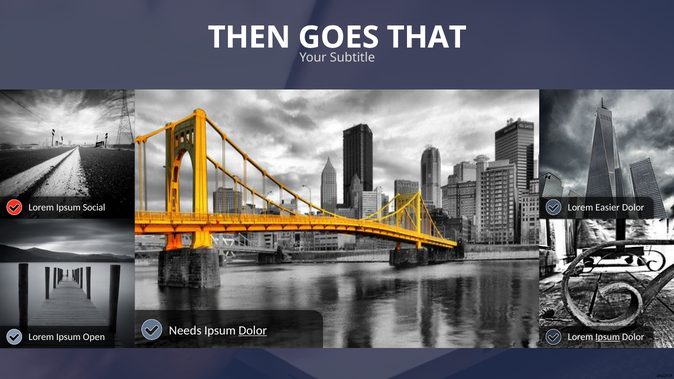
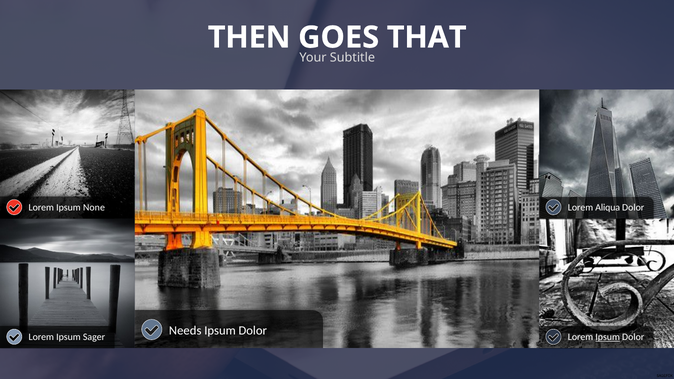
Social: Social -> None
Easier: Easier -> Aliqua
Dolor at (253, 330) underline: present -> none
Open: Open -> Sager
